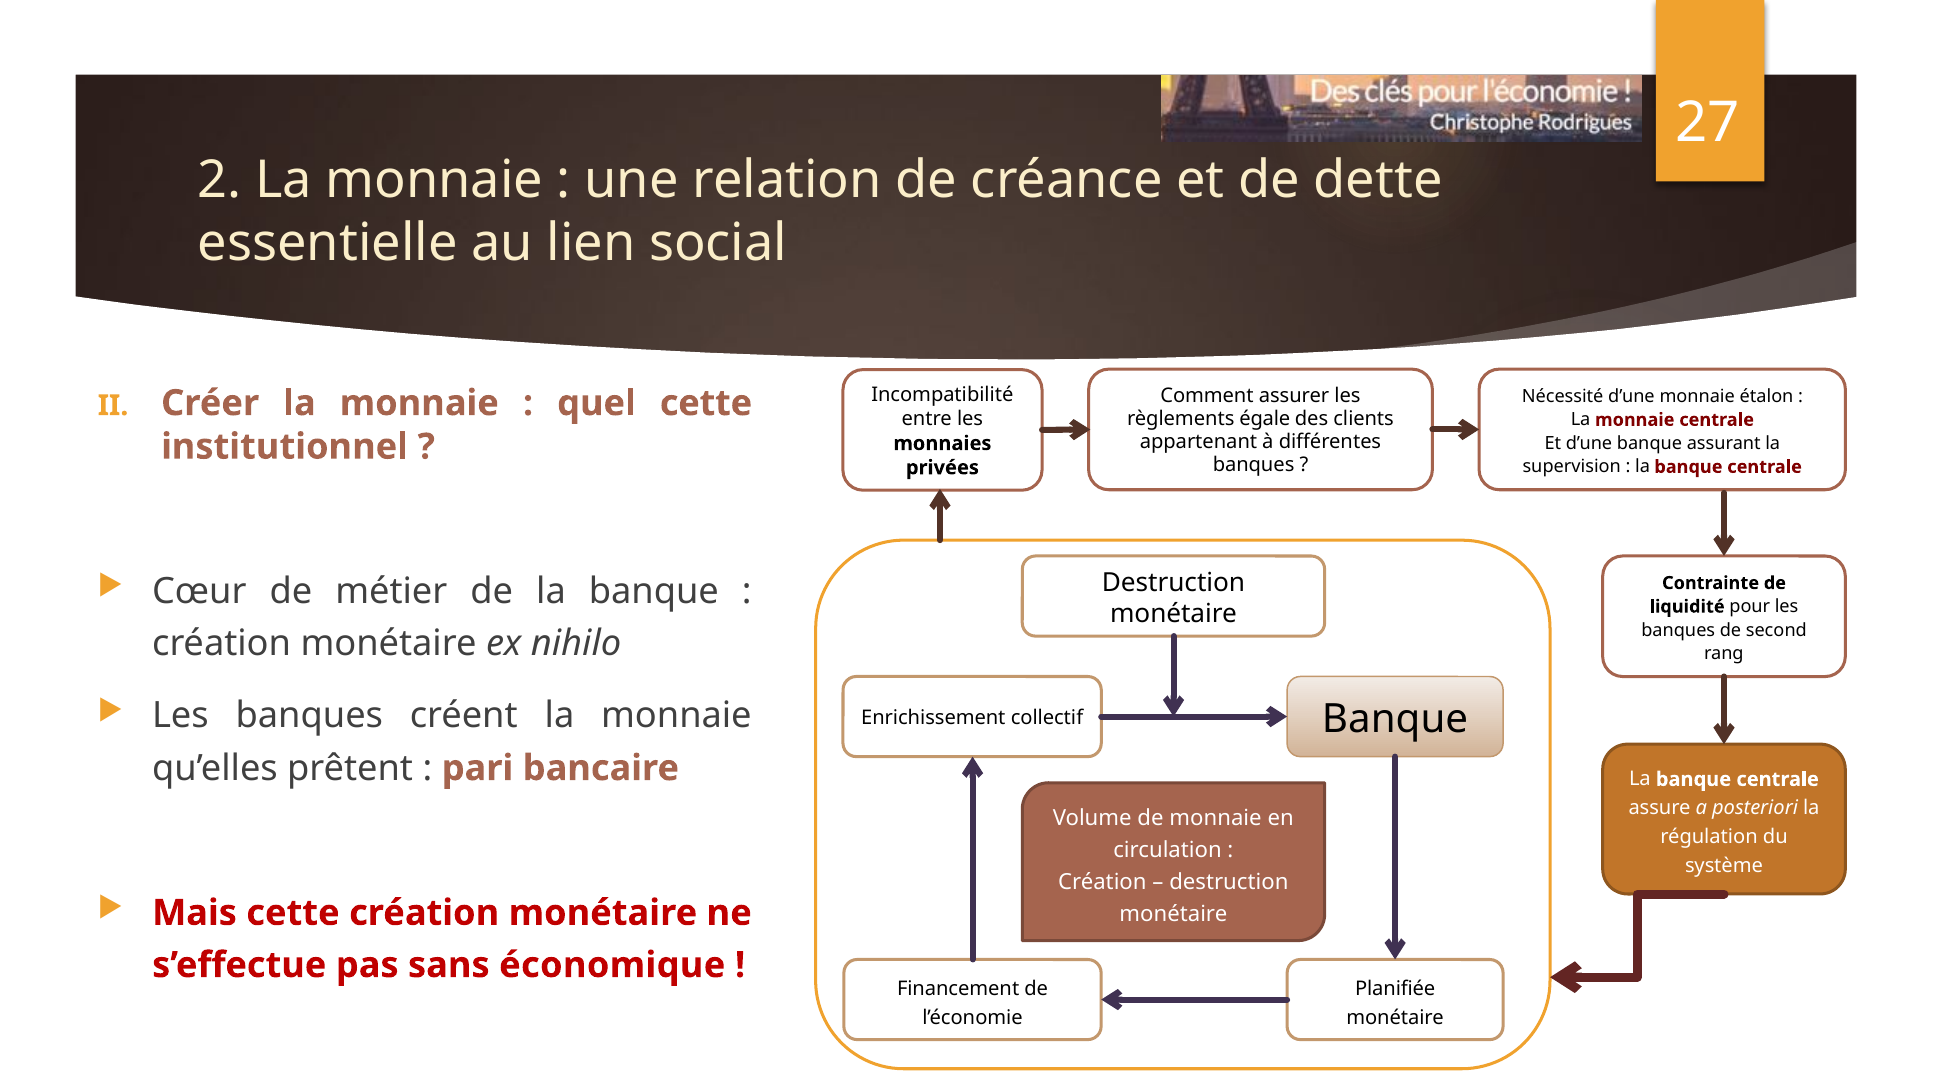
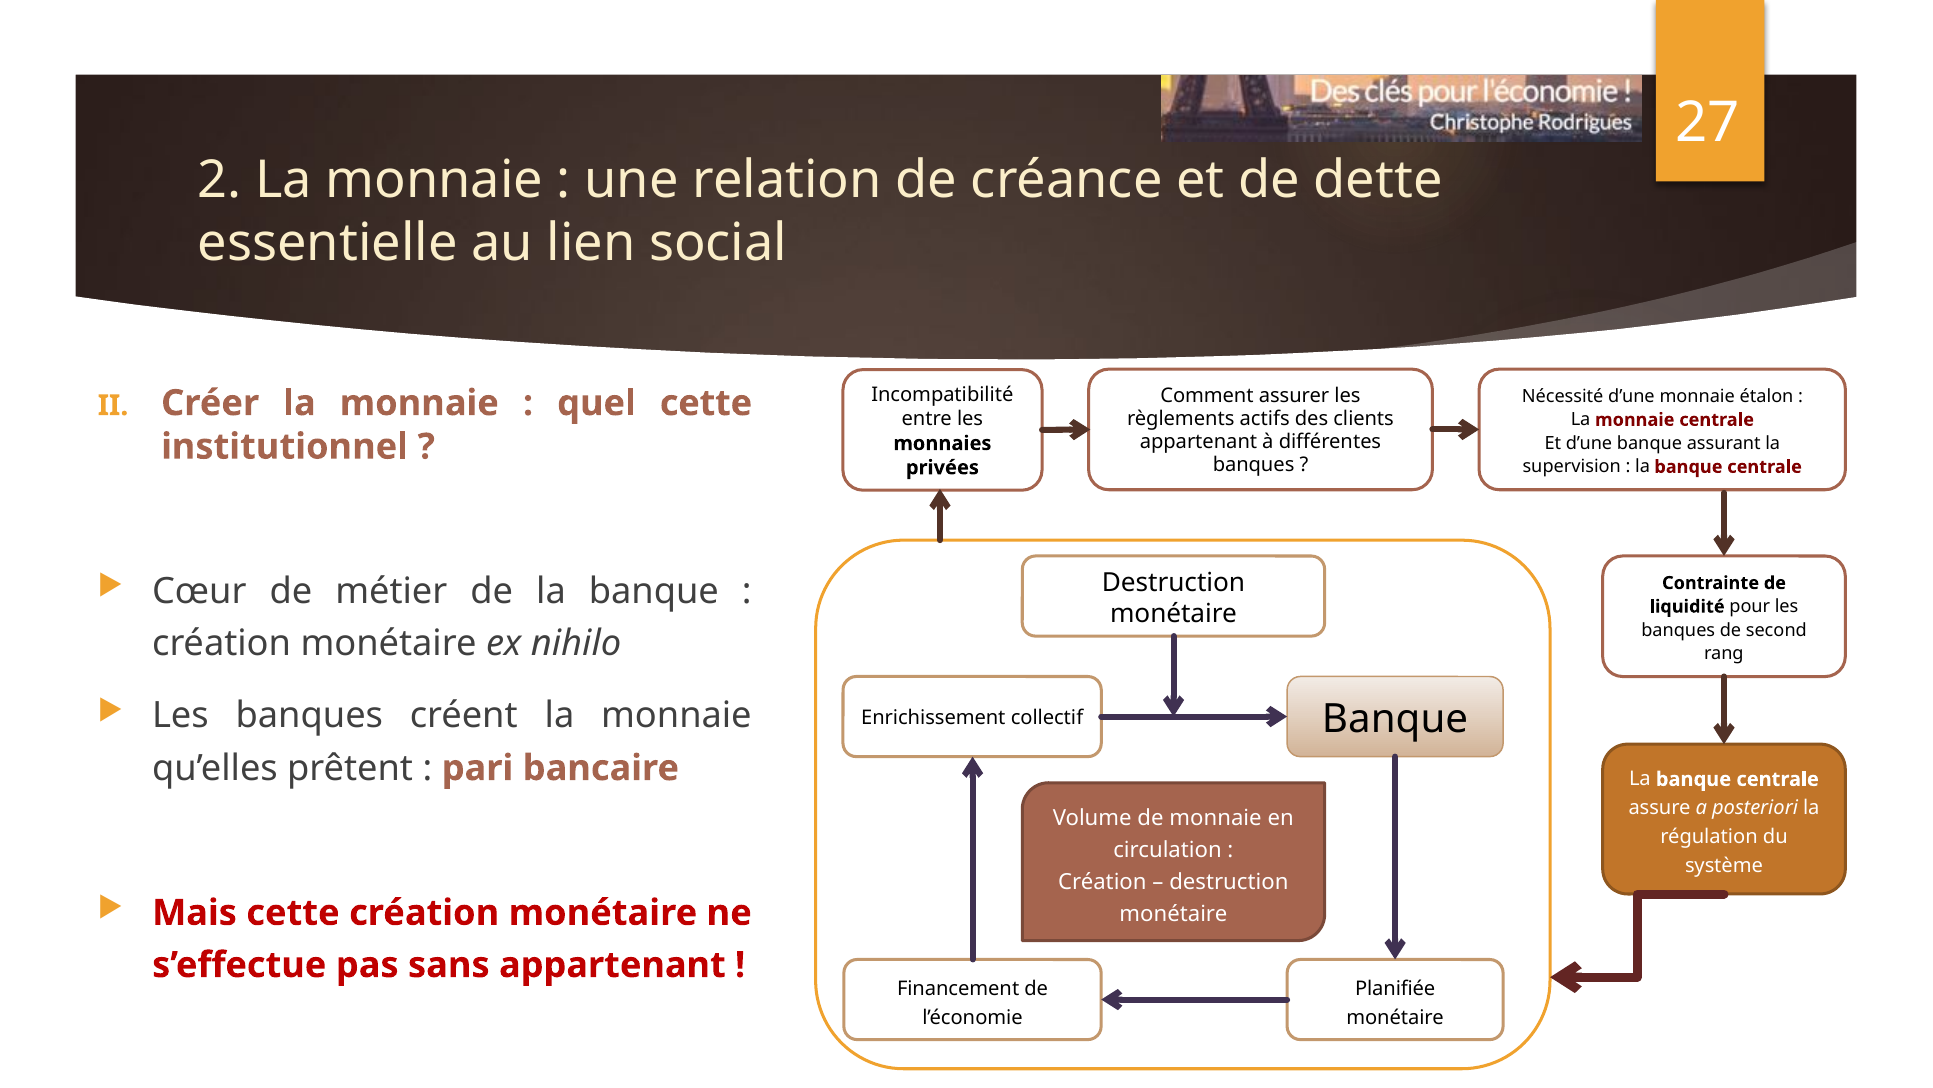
égale: égale -> actifs
sans économique: économique -> appartenant
